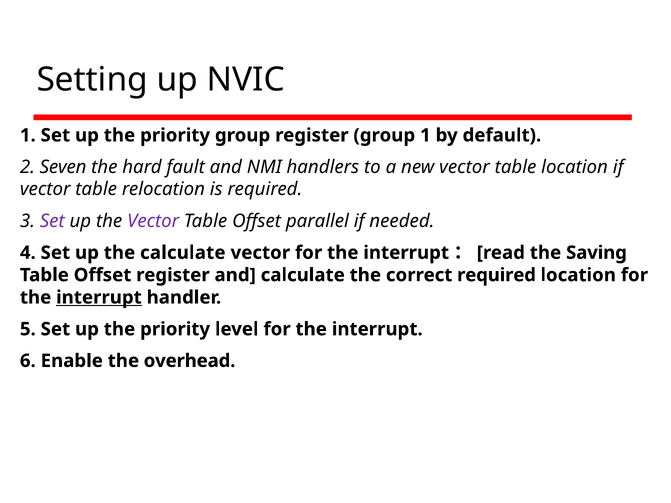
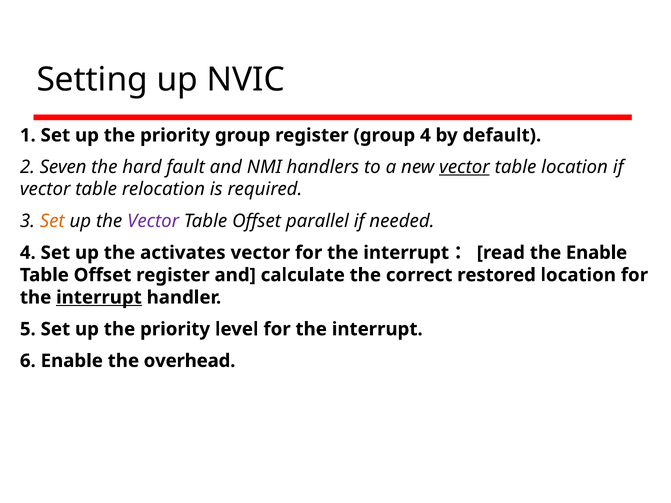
group 1: 1 -> 4
vector at (464, 167) underline: none -> present
Set at (52, 221) colour: purple -> orange
the calculate: calculate -> activates
the Saving: Saving -> Enable
correct required: required -> restored
